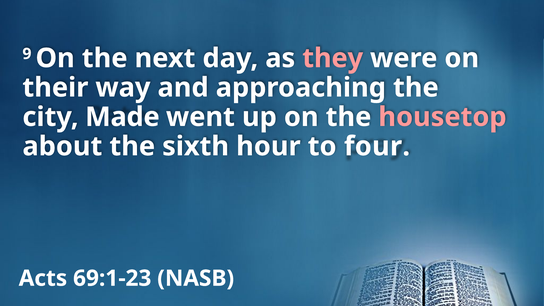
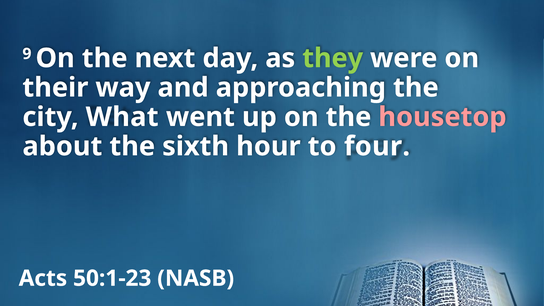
they colour: pink -> light green
Made: Made -> What
69:1-23: 69:1-23 -> 50:1-23
